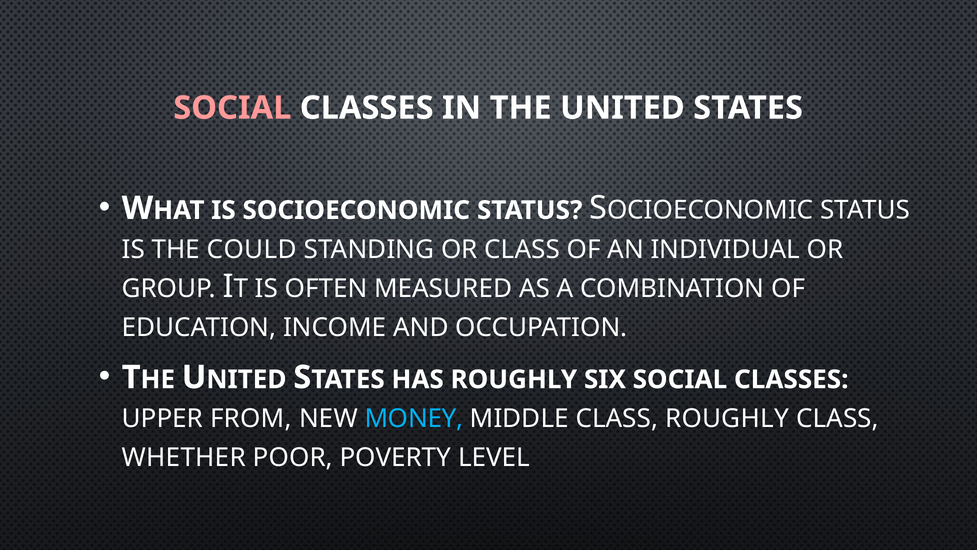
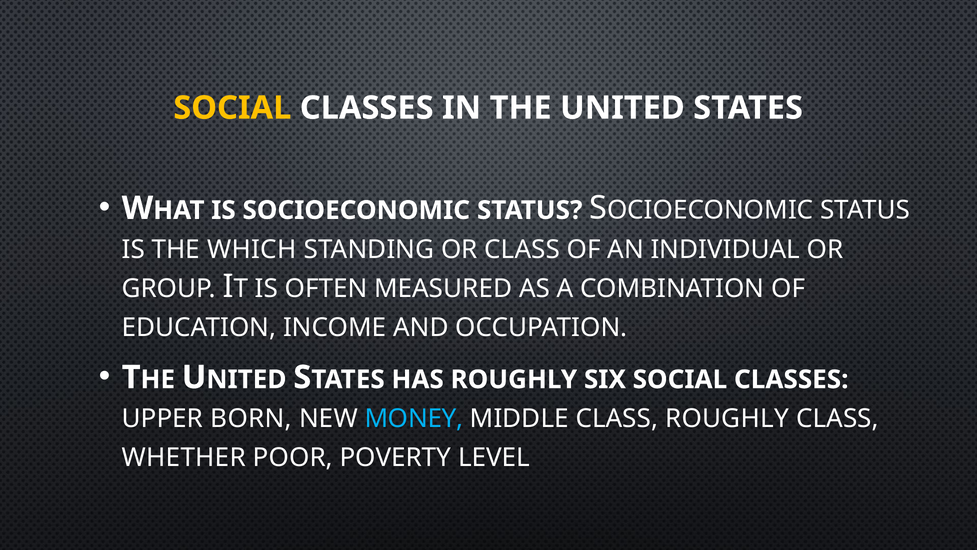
SOCIAL at (232, 108) colour: pink -> yellow
COULD: COULD -> WHICH
FROM: FROM -> BORN
